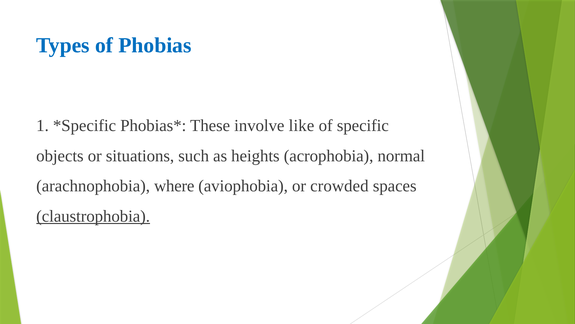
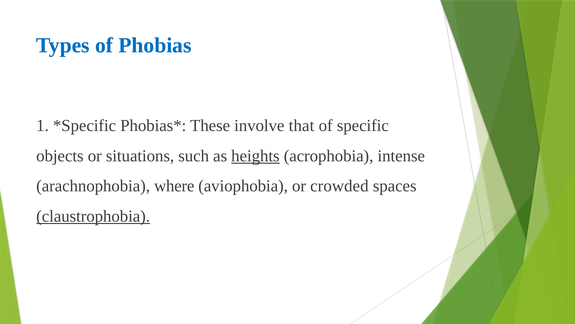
like: like -> that
heights underline: none -> present
normal: normal -> intense
